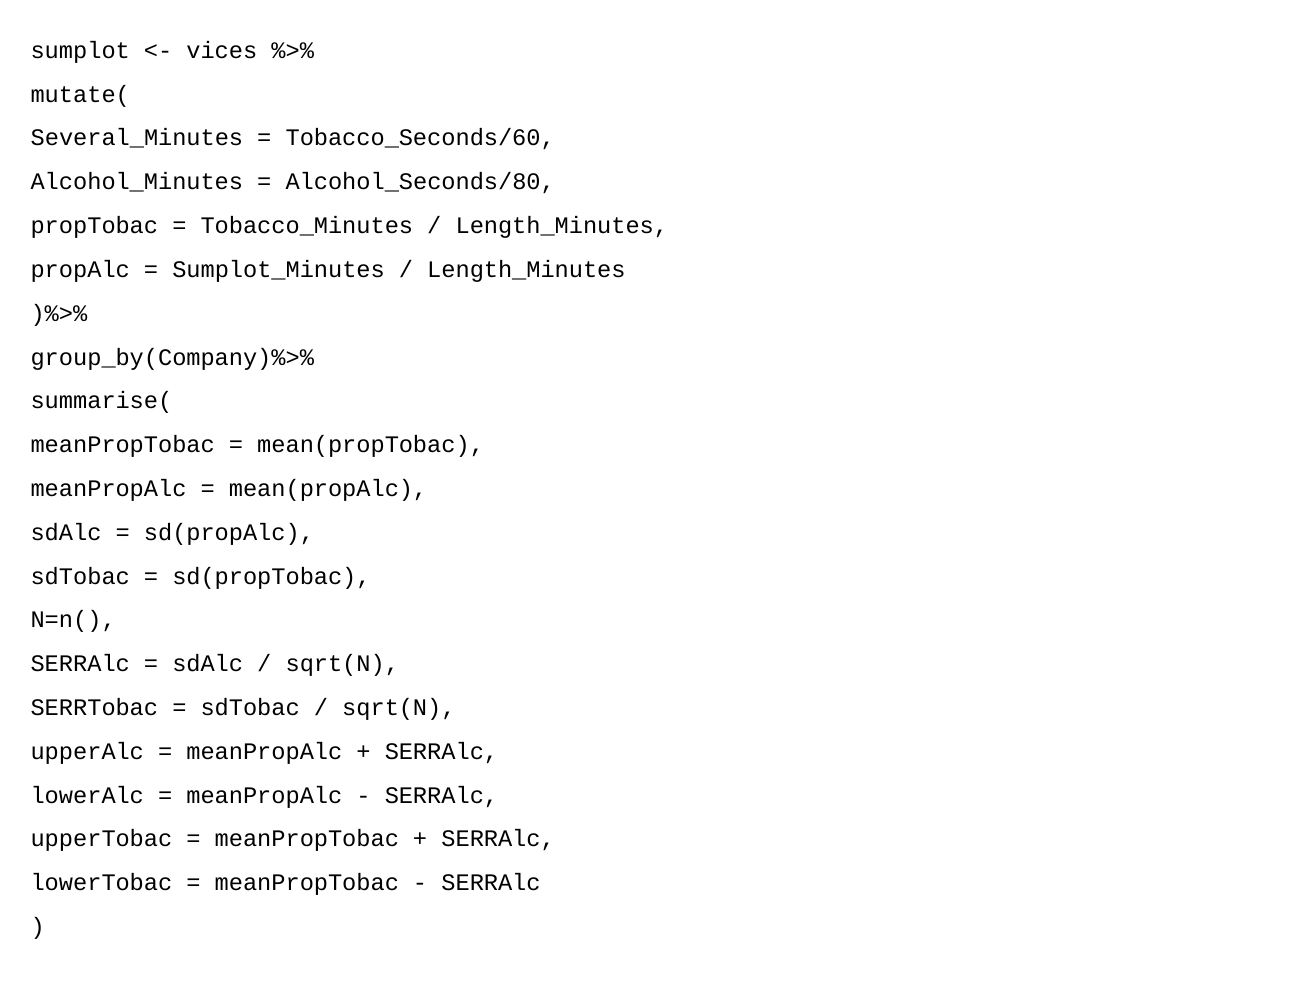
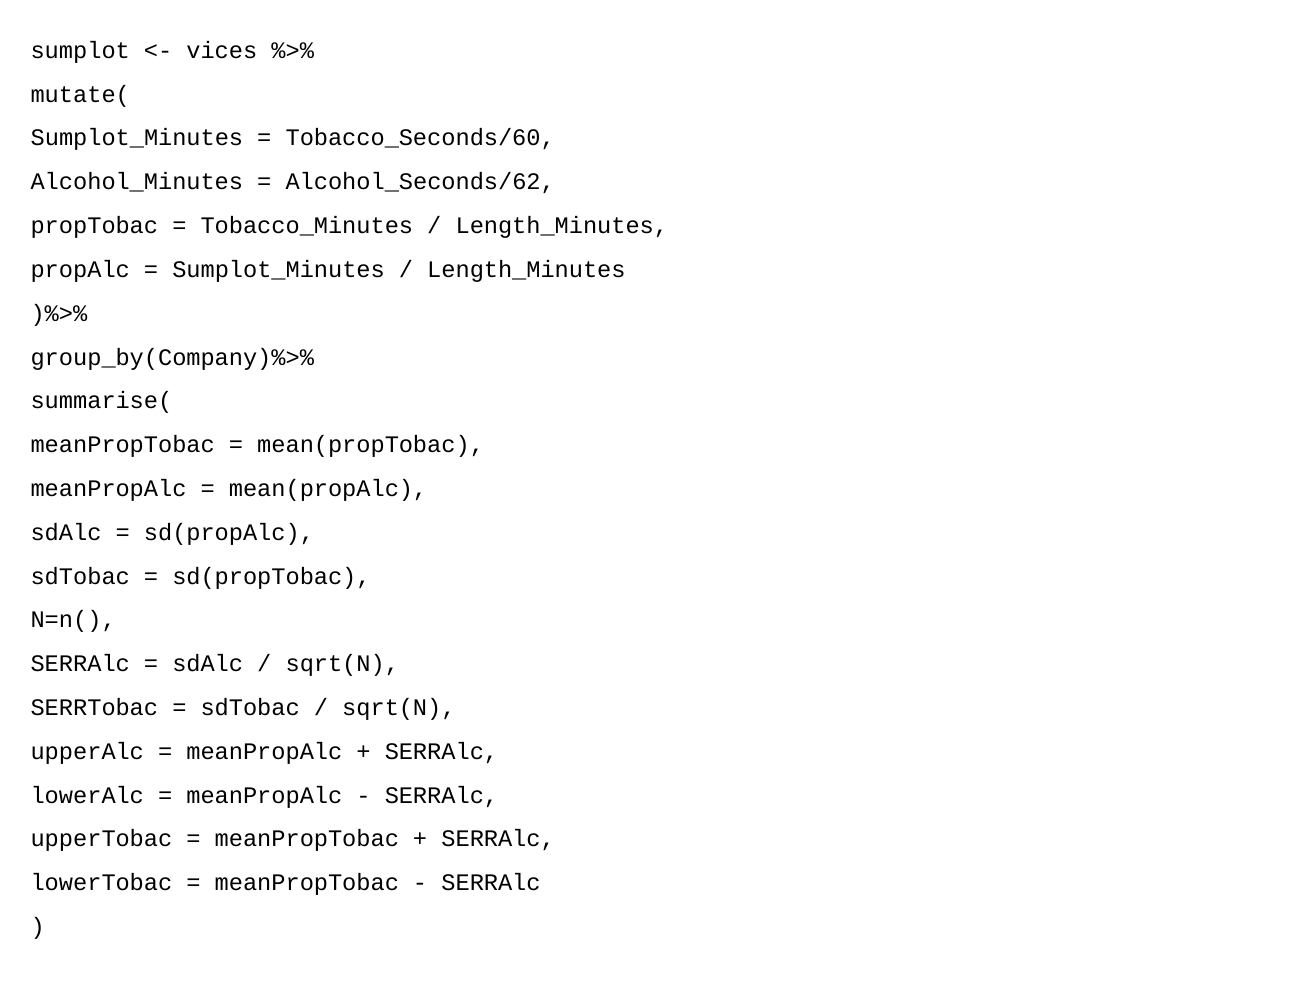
Several_Minutes at (137, 138): Several_Minutes -> Sumplot_Minutes
Alcohol_Seconds/80: Alcohol_Seconds/80 -> Alcohol_Seconds/62
